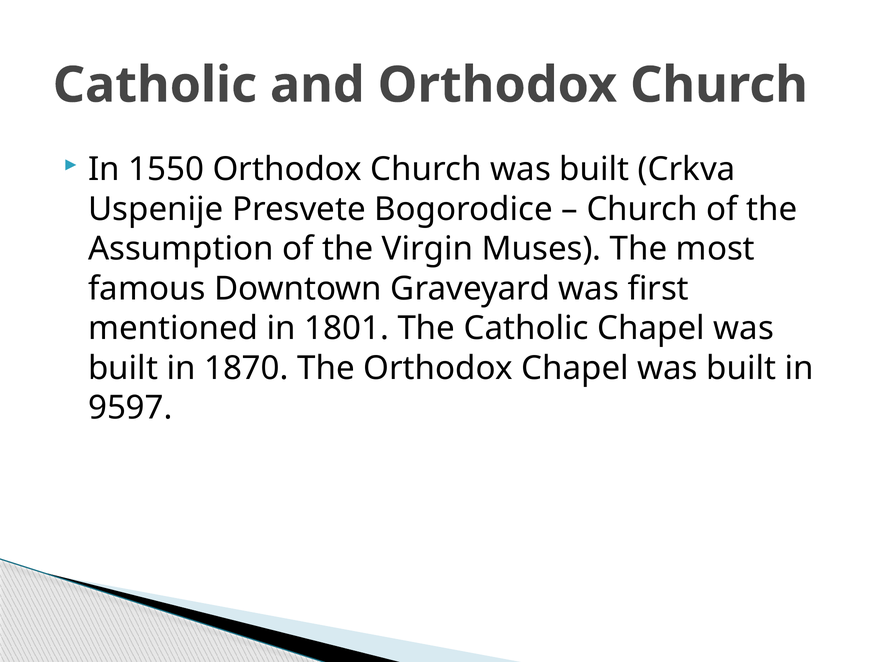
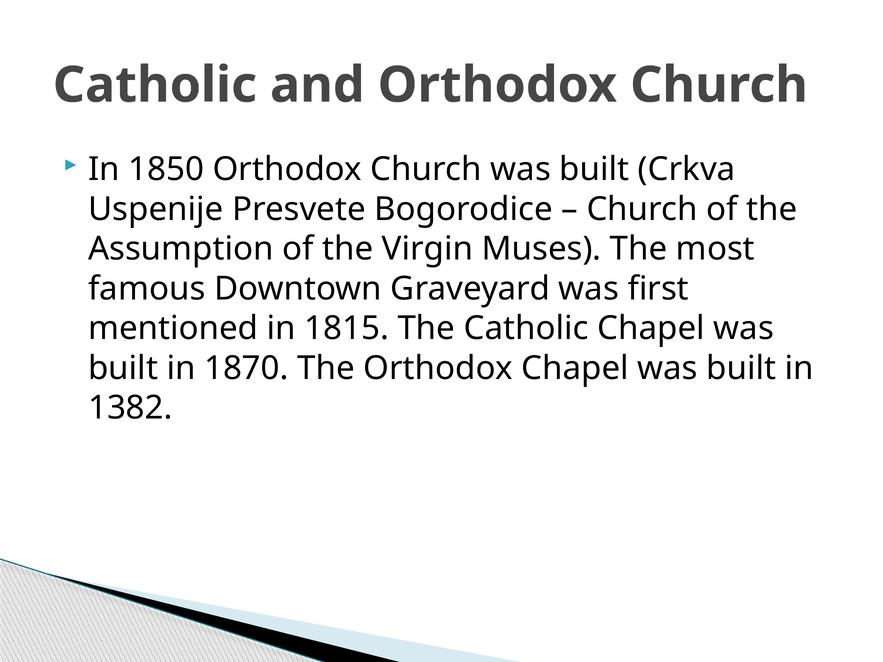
1550: 1550 -> 1850
1801: 1801 -> 1815
9597: 9597 -> 1382
